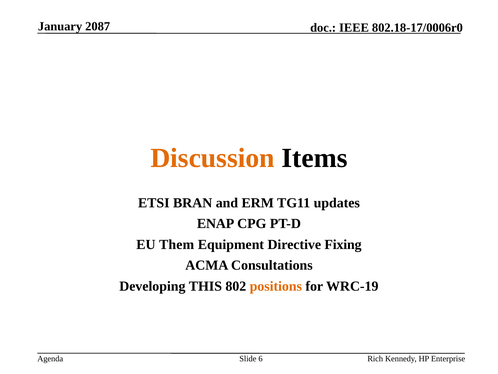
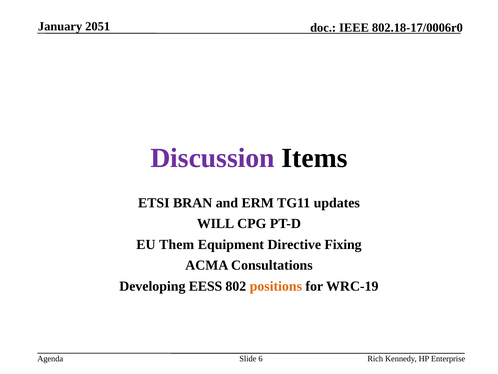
2087: 2087 -> 2051
Discussion colour: orange -> purple
ENAP: ENAP -> WILL
THIS: THIS -> EESS
